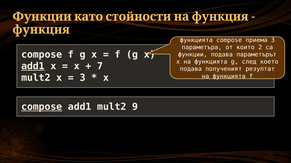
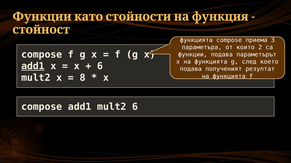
функция: функция -> стойност
7 at (100, 66): 7 -> 6
3 at (83, 78): 3 -> 8
compose at (42, 107) underline: present -> none
mult2 9: 9 -> 6
